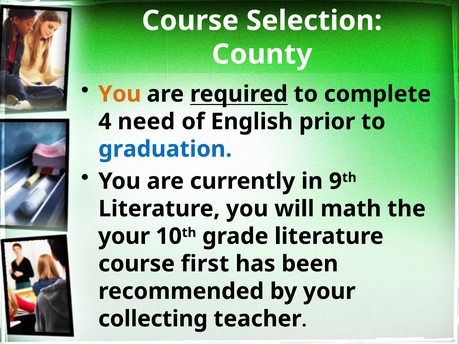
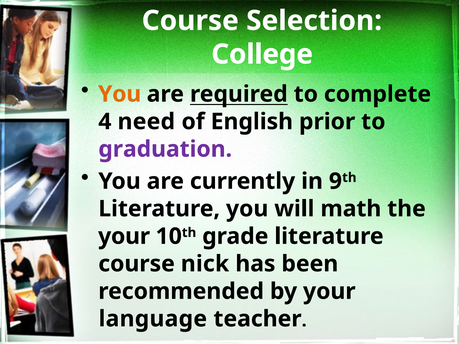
County: County -> College
graduation colour: blue -> purple
first: first -> nick
collecting: collecting -> language
